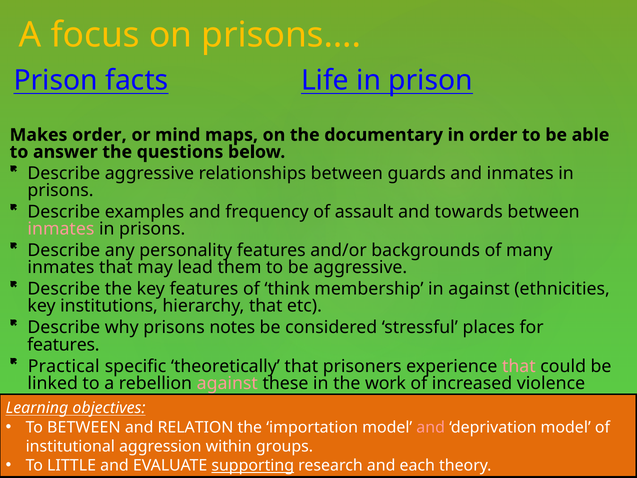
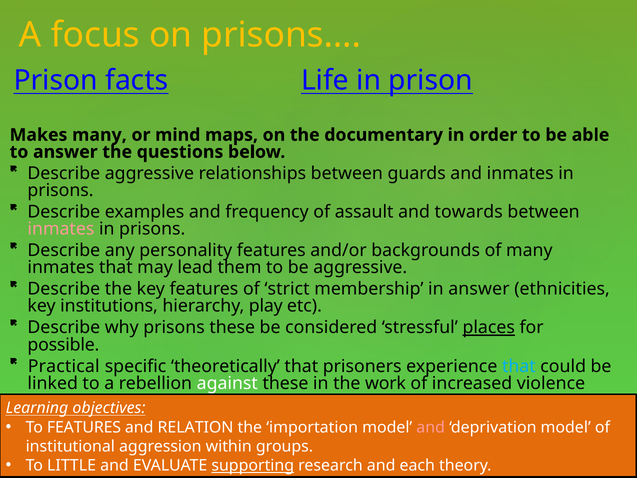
Makes order: order -> many
think: think -> strict
in against: against -> answer
hierarchy that: that -> play
prisons notes: notes -> these
places underline: none -> present
features at (63, 344): features -> possible
that at (519, 366) colour: pink -> light blue
against at (227, 383) colour: pink -> white
To BETWEEN: BETWEEN -> FEATURES
